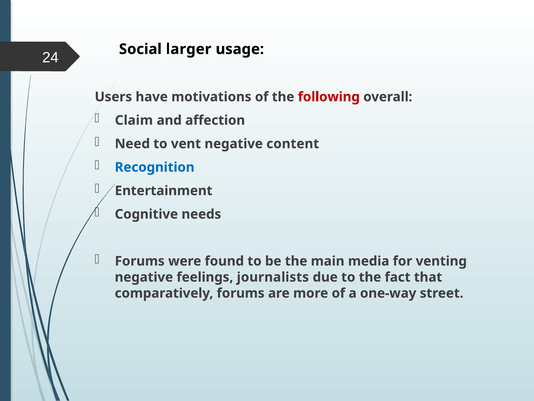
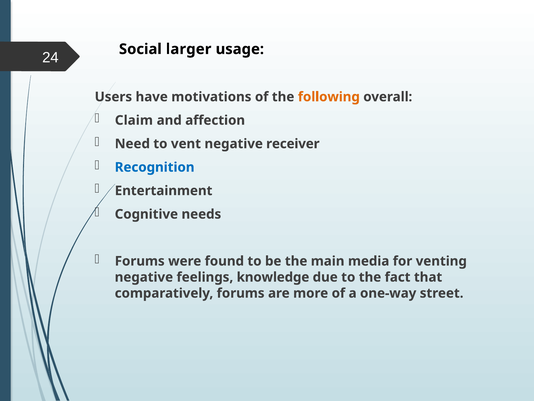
following colour: red -> orange
content: content -> receiver
journalists: journalists -> knowledge
